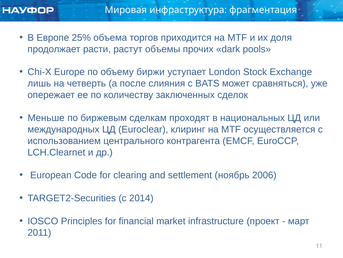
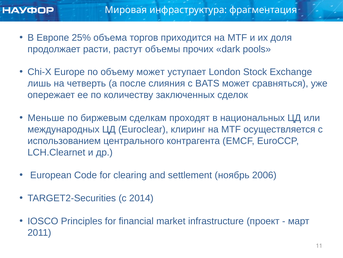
объему биржи: биржи -> может
